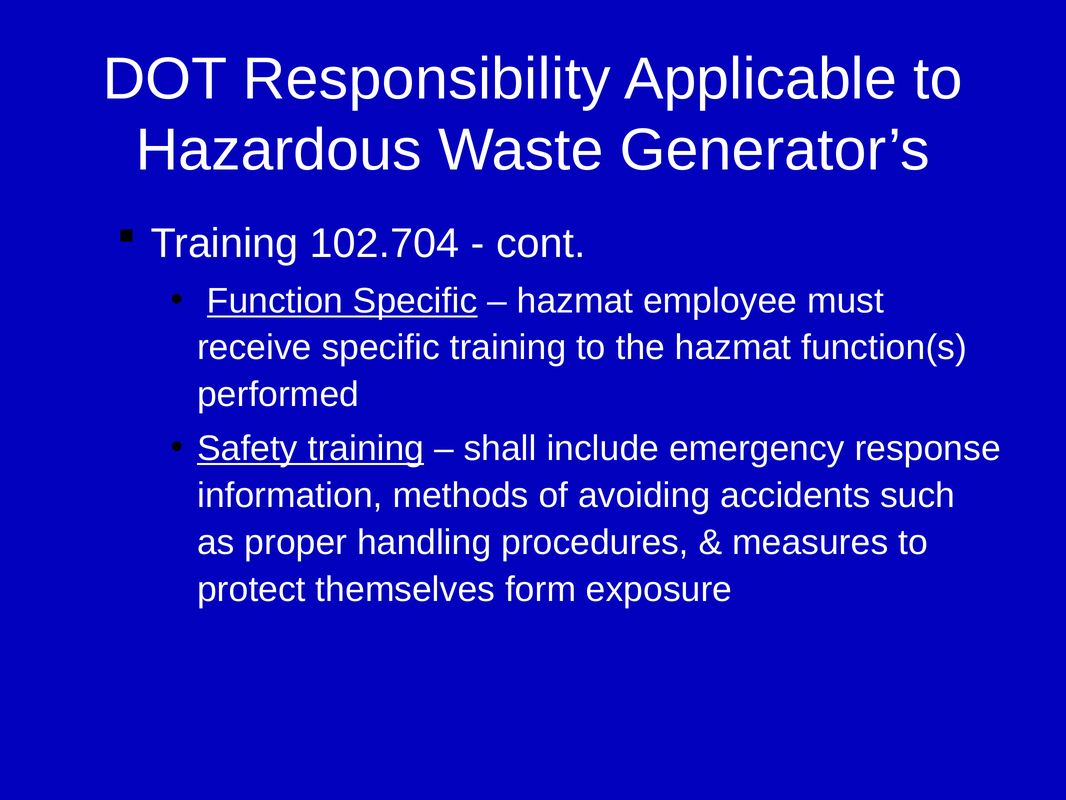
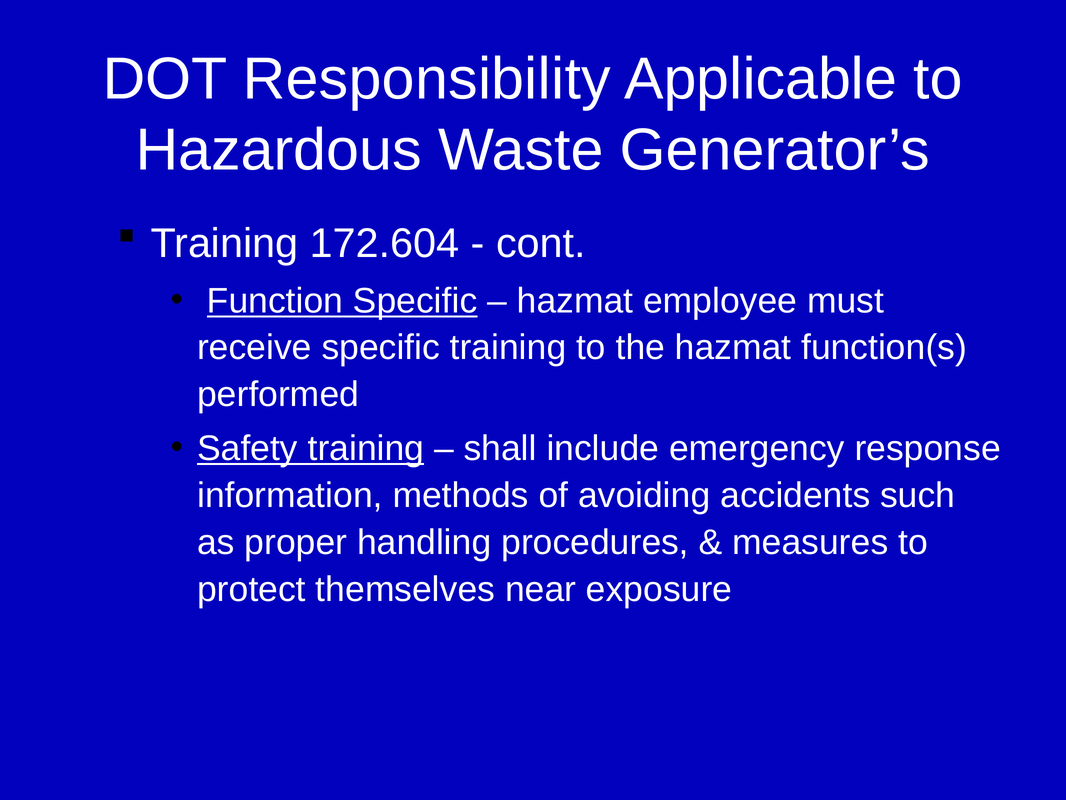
102.704: 102.704 -> 172.604
form: form -> near
